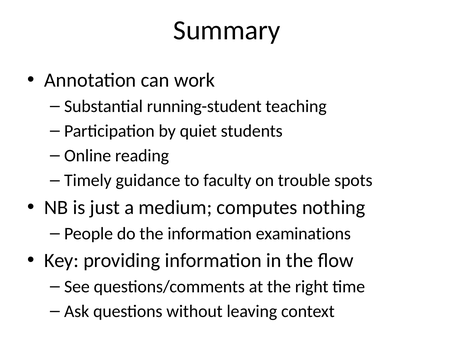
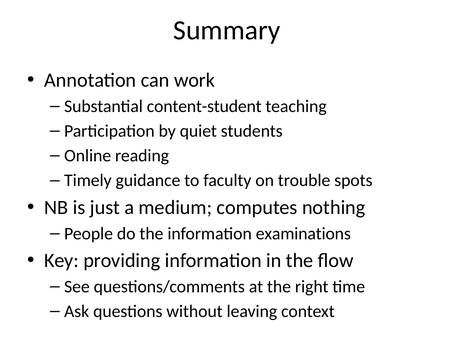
running-student: running-student -> content-student
